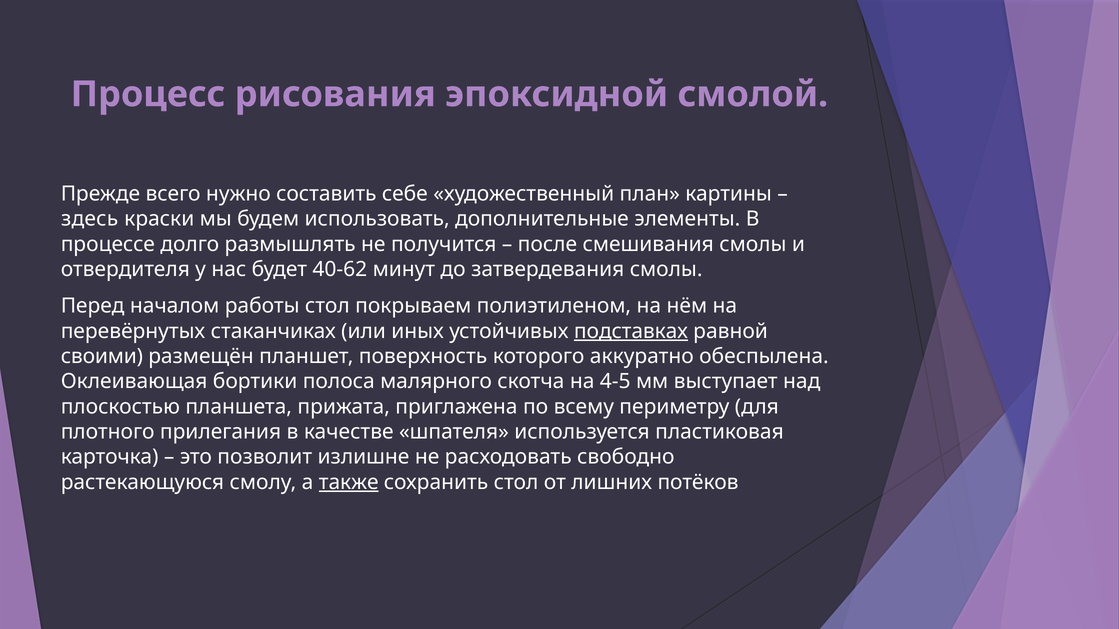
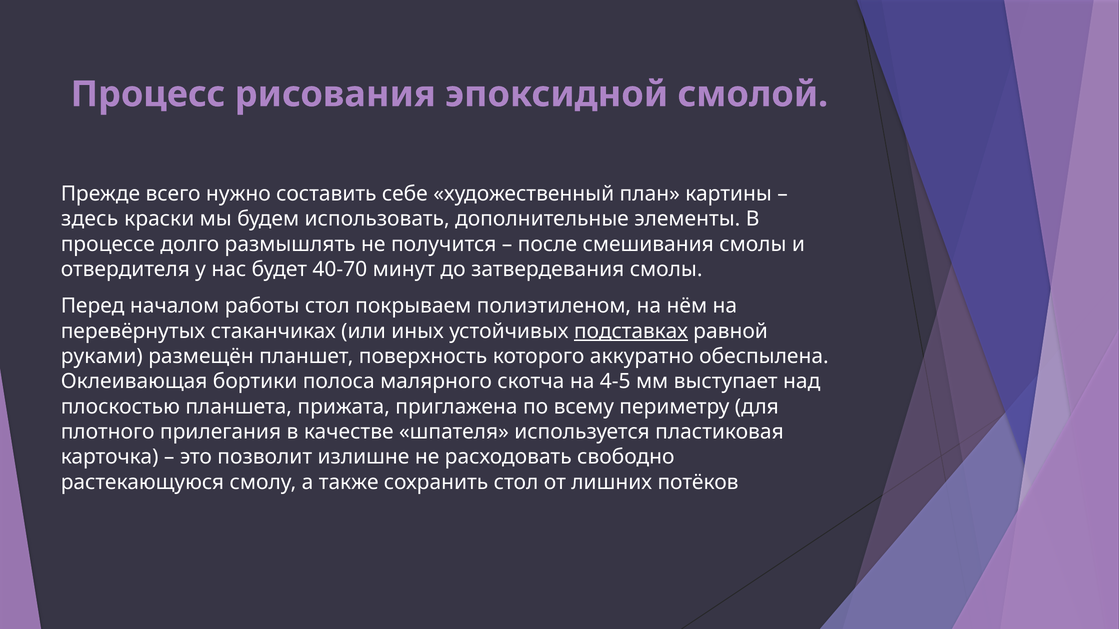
40-62: 40-62 -> 40-70
своими: своими -> руками
также underline: present -> none
